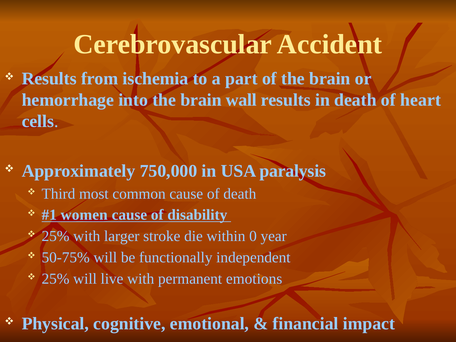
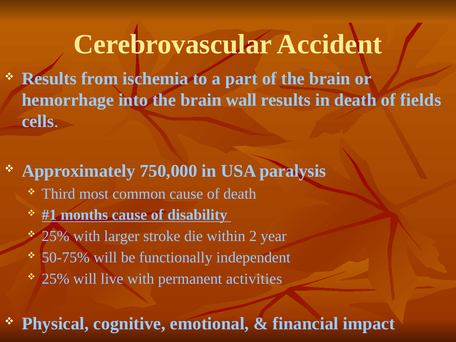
heart: heart -> fields
women: women -> months
0: 0 -> 2
emotions: emotions -> activities
